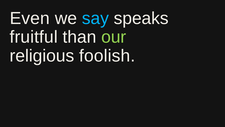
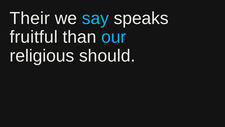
Even: Even -> Their
our colour: light green -> light blue
foolish: foolish -> should
